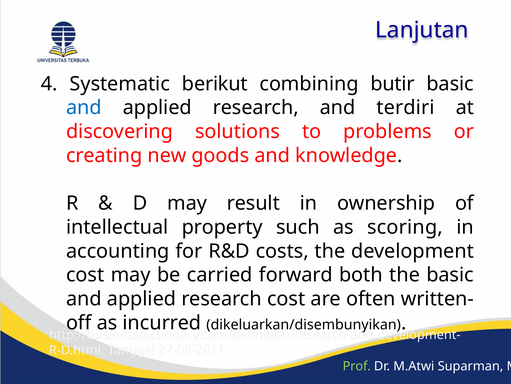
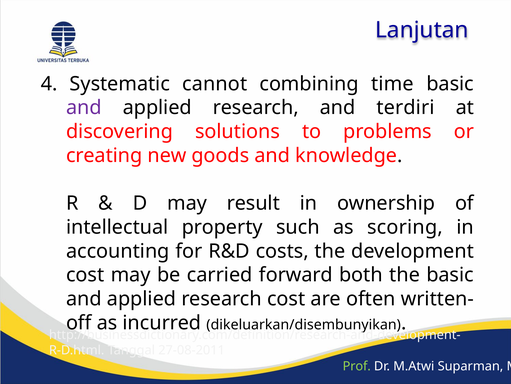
berikut: berikut -> cannot
butir: butir -> time
and at (84, 108) colour: blue -> purple
